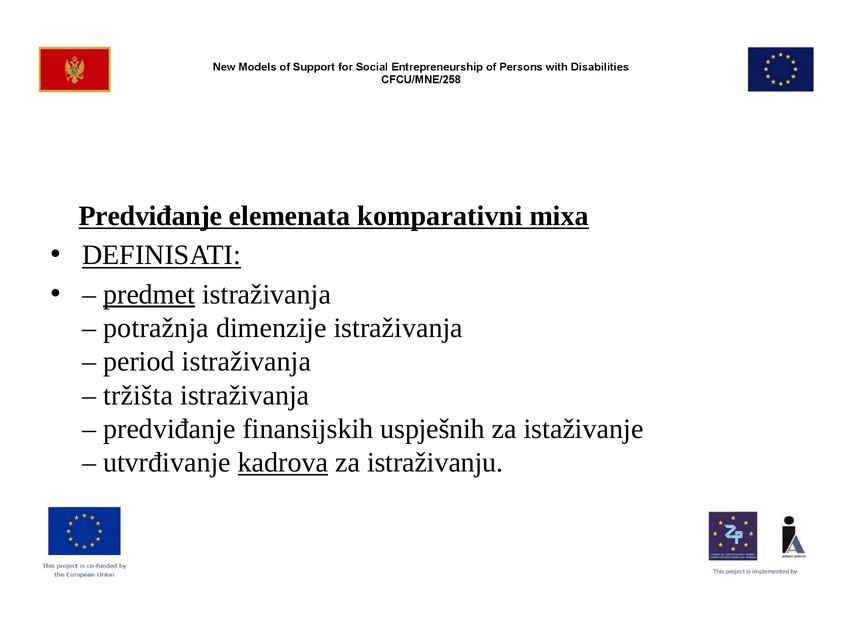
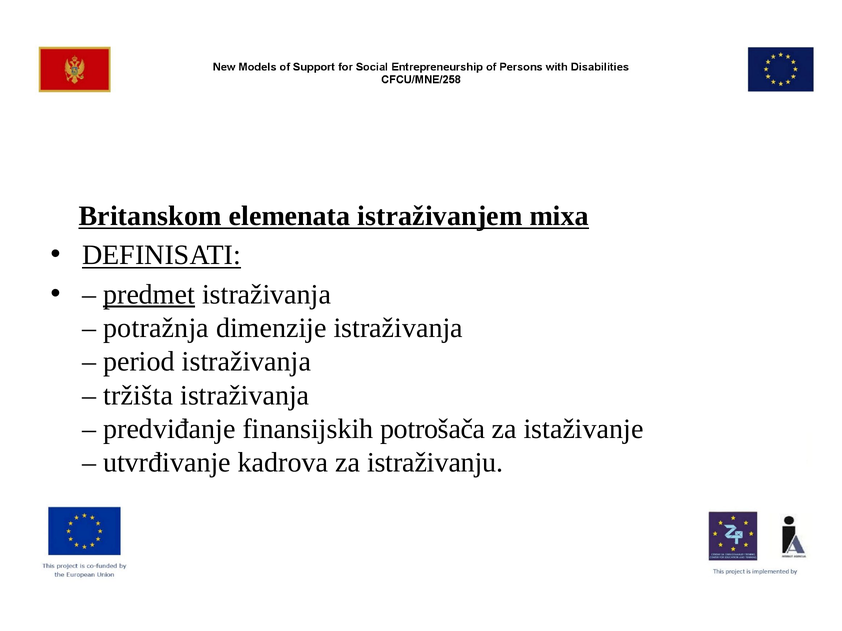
Predviđanje at (150, 216): Predviđanje -> Britanskom
komparativni: komparativni -> istraživanjem
uspješnih: uspješnih -> potrošača
kadrova underline: present -> none
